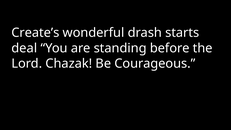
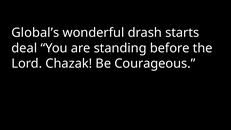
Create’s: Create’s -> Global’s
